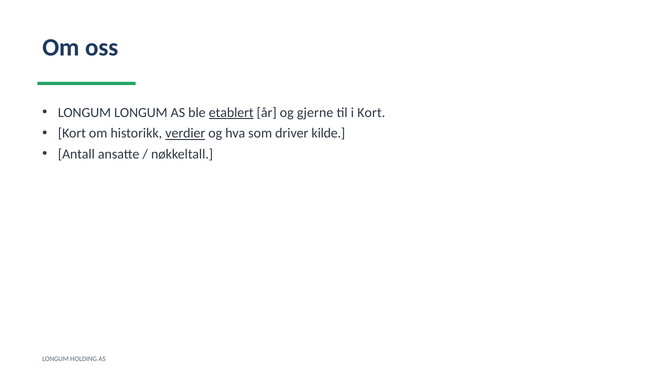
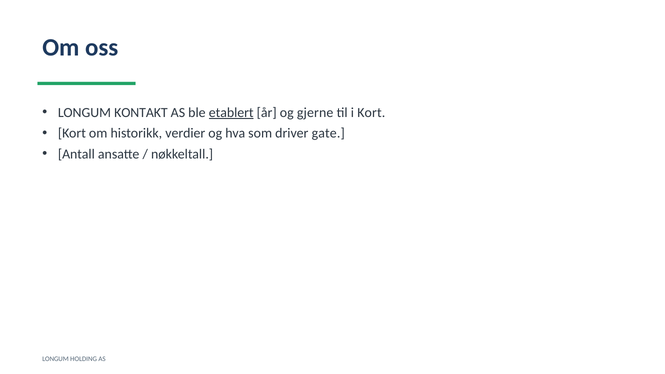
LONGUM LONGUM: LONGUM -> KONTAKT
verdier underline: present -> none
kilde: kilde -> gate
